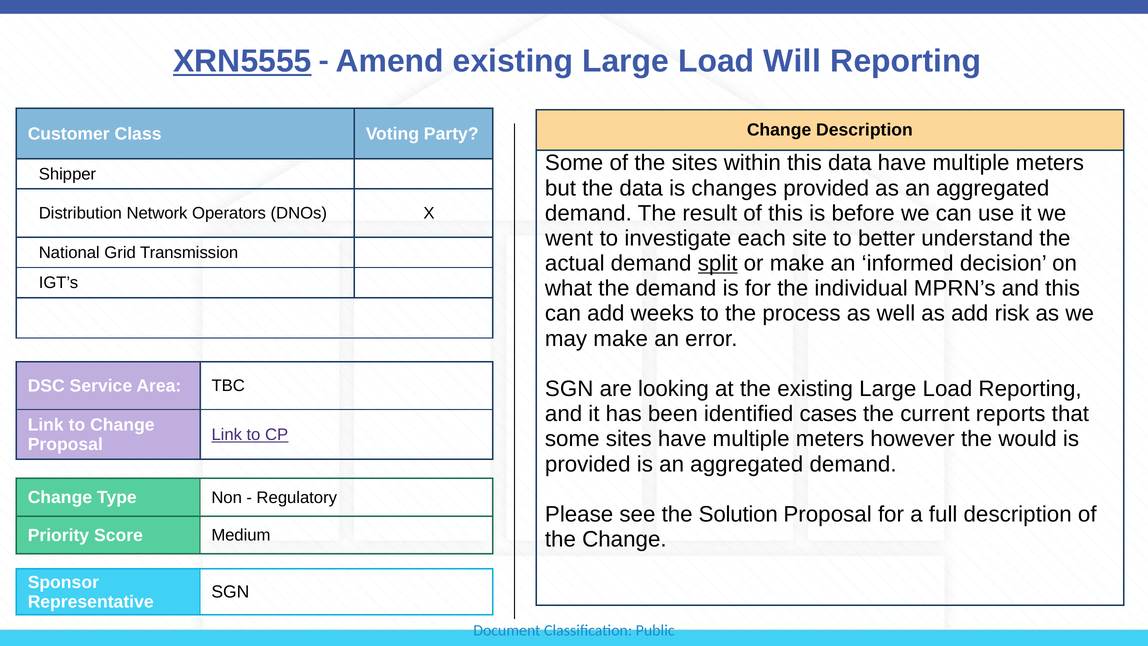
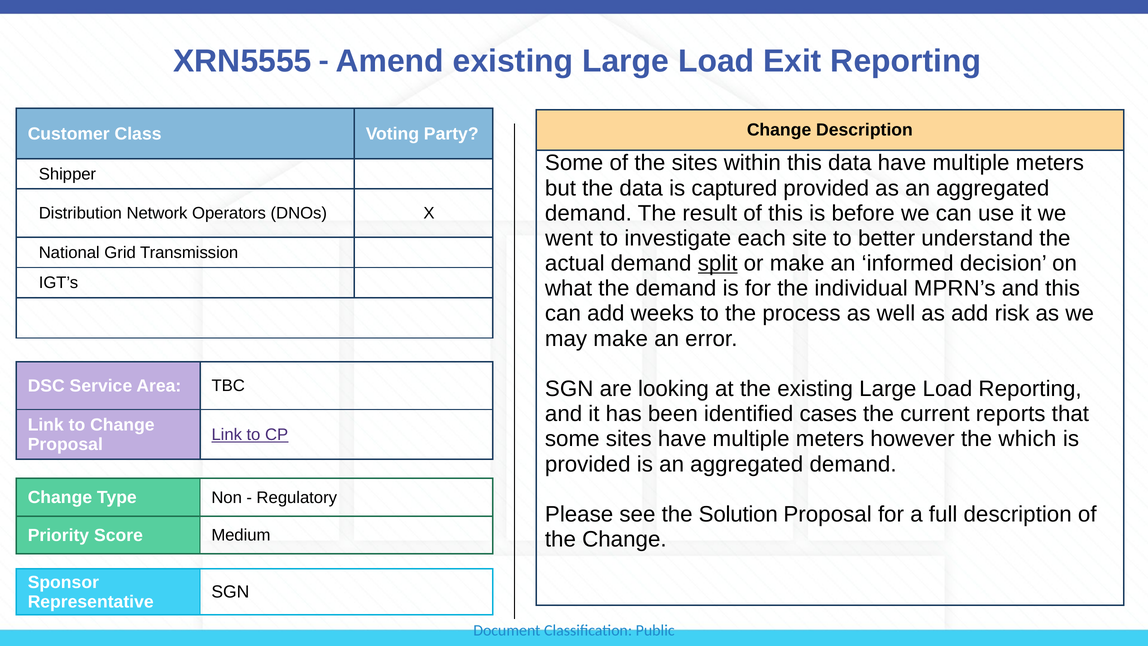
XRN5555 underline: present -> none
Will: Will -> Exit
changes: changes -> captured
would: would -> which
